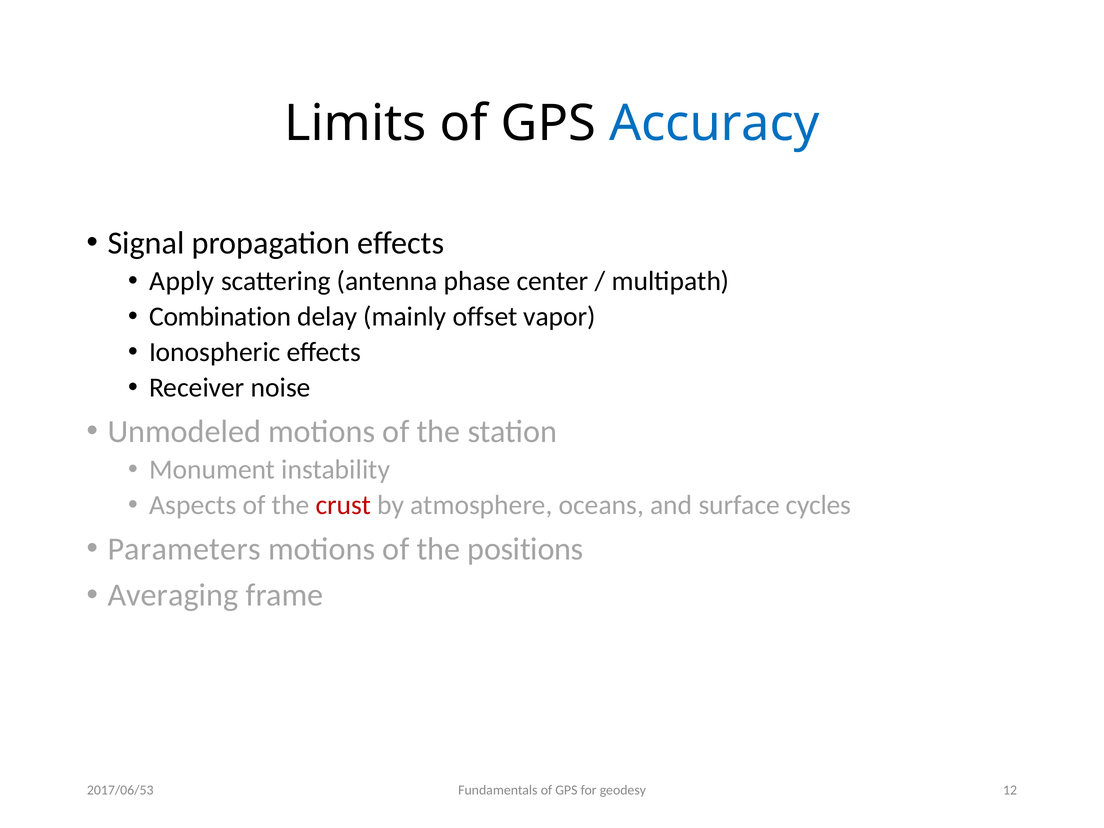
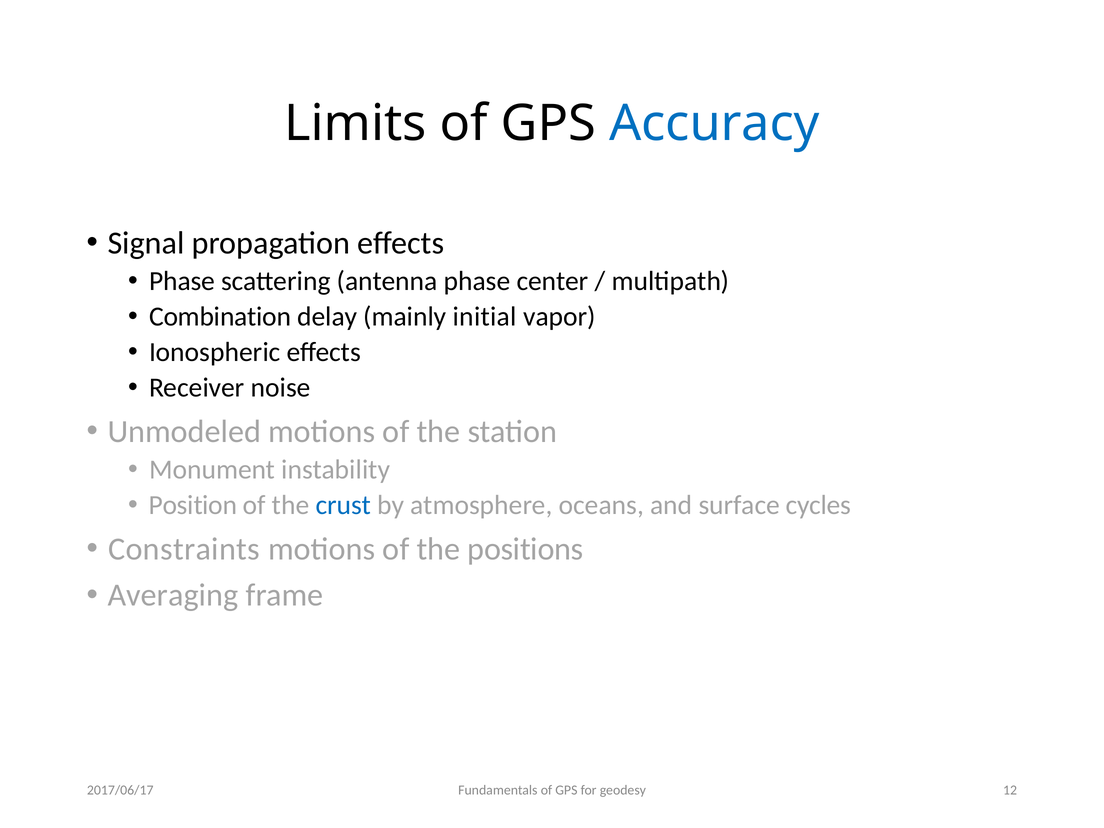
Apply at (182, 281): Apply -> Phase
offset: offset -> initial
Aspects: Aspects -> Position
crust colour: red -> blue
Parameters: Parameters -> Constraints
2017/06/53: 2017/06/53 -> 2017/06/17
